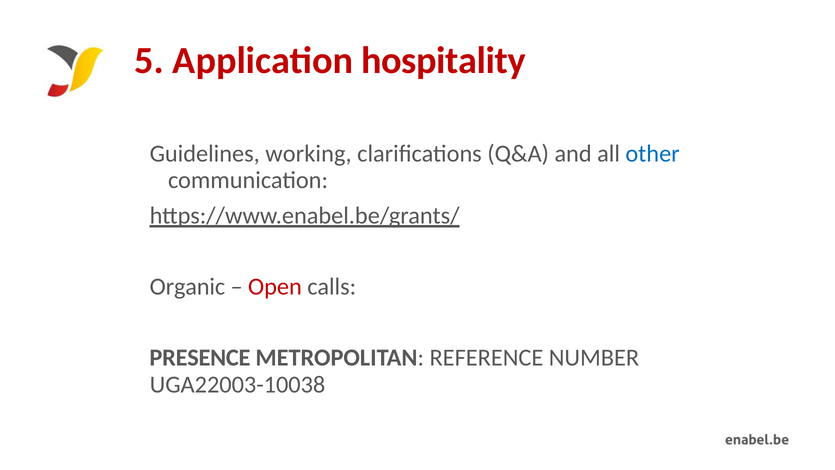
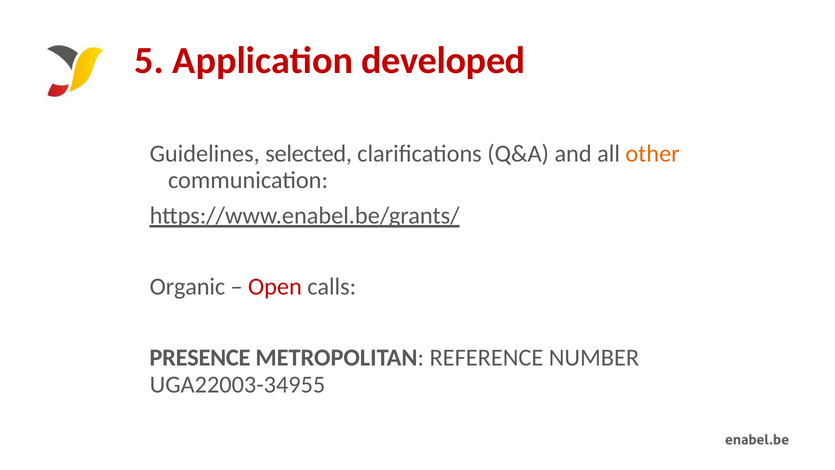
hospitality: hospitality -> developed
working: working -> selected
other colour: blue -> orange
UGA22003-10038: UGA22003-10038 -> UGA22003-34955
